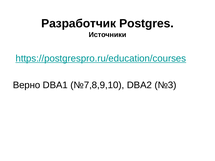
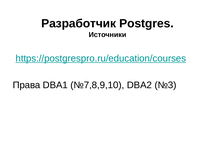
Верно: Верно -> Права
